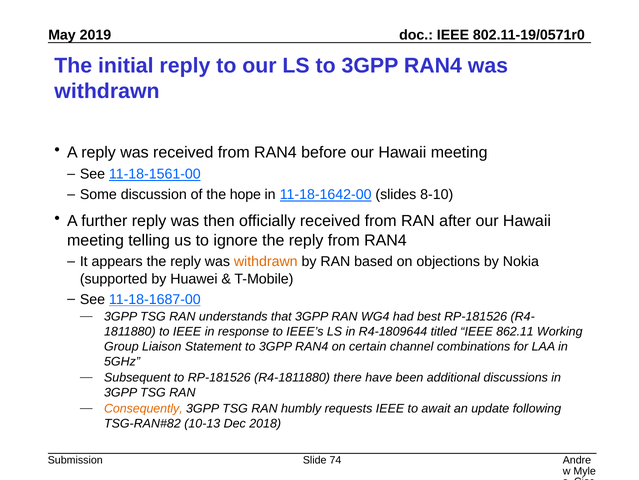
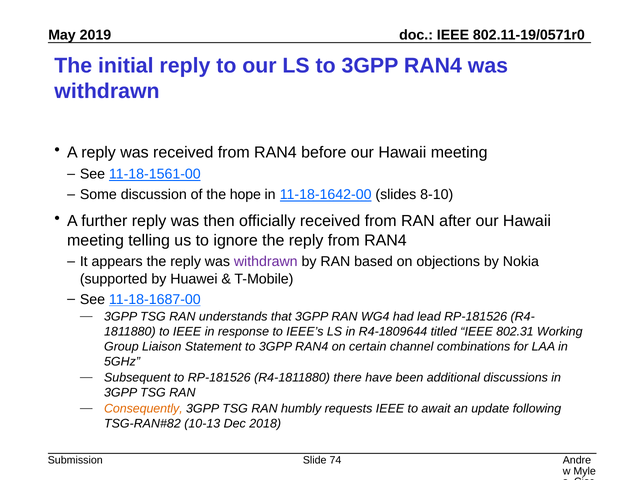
withdrawn at (266, 261) colour: orange -> purple
best: best -> lead
862.11: 862.11 -> 802.31
